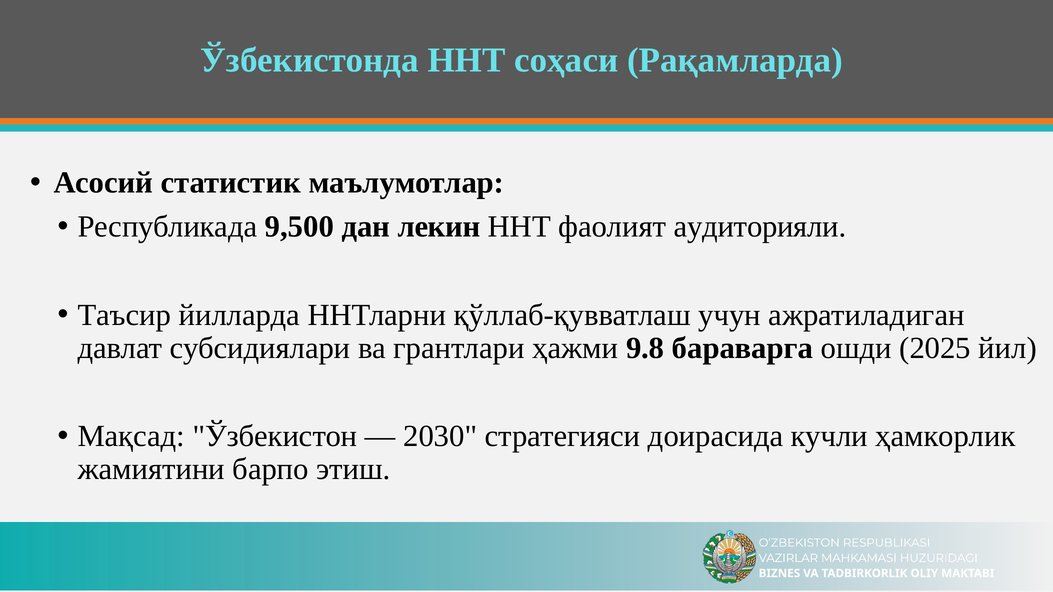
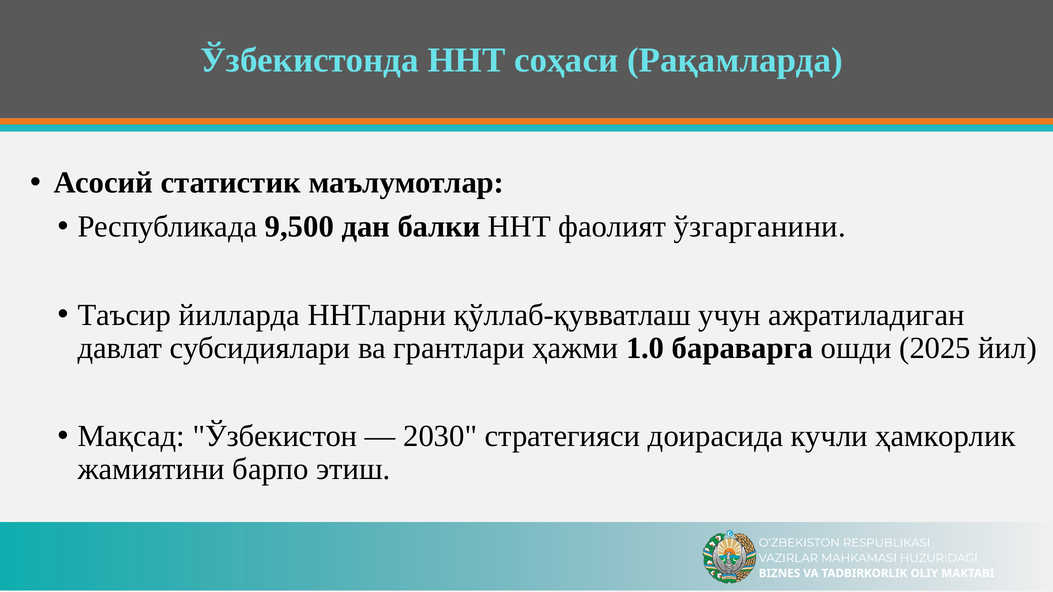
лекин: лекин -> балки
аудиторияли: аудиторияли -> ўзгарганини
9.8: 9.8 -> 1.0
